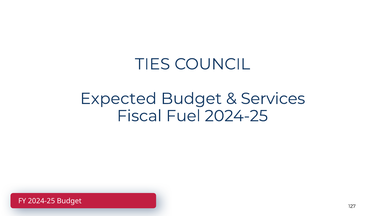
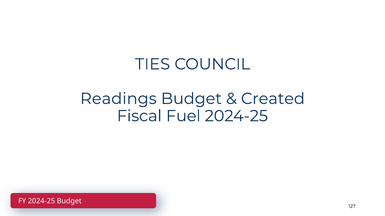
Expected: Expected -> Readings
Services: Services -> Created
